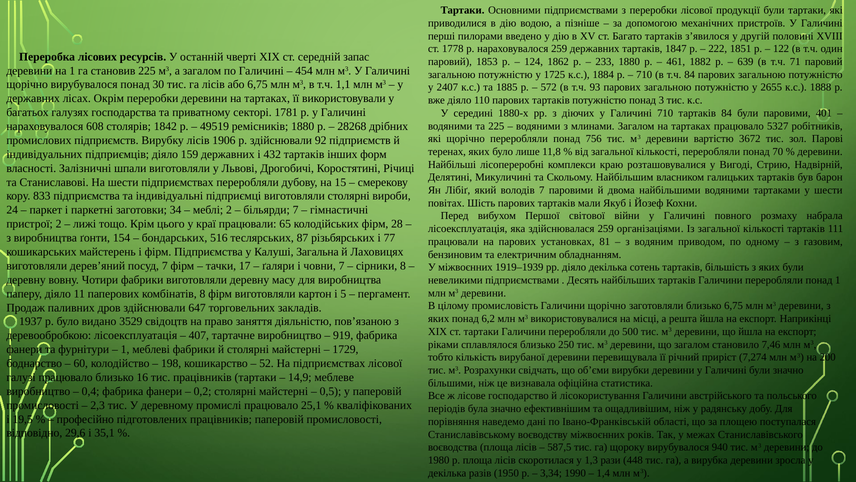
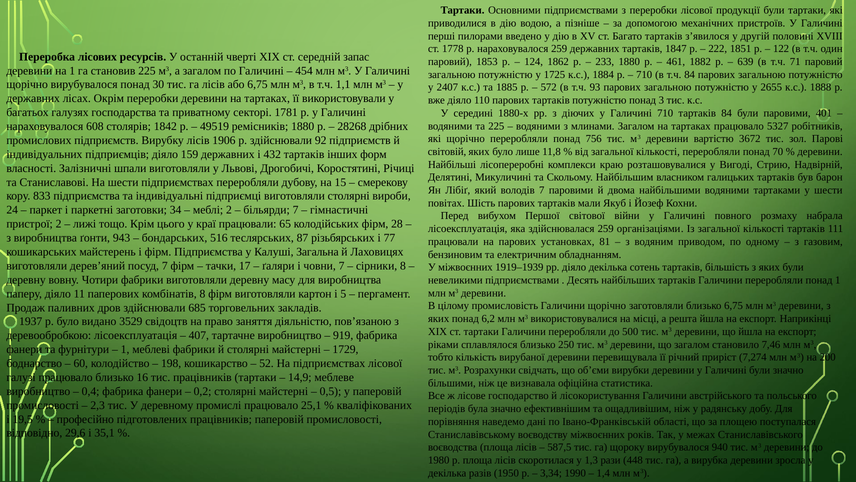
теренах: теренах -> світовій
154: 154 -> 943
647: 647 -> 685
